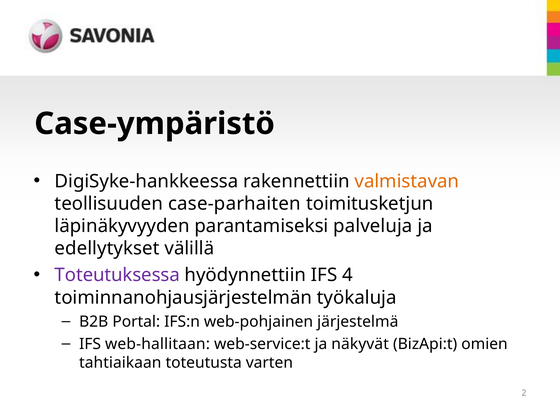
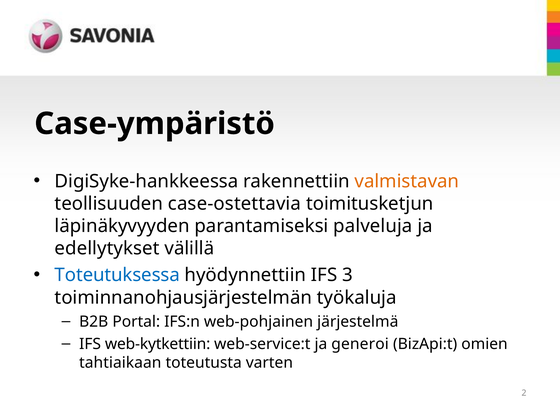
case-parhaiten: case-parhaiten -> case-ostettavia
Toteutuksessa colour: purple -> blue
4: 4 -> 3
web-hallitaan: web-hallitaan -> web-kytkettiin
näkyvät: näkyvät -> generoi
